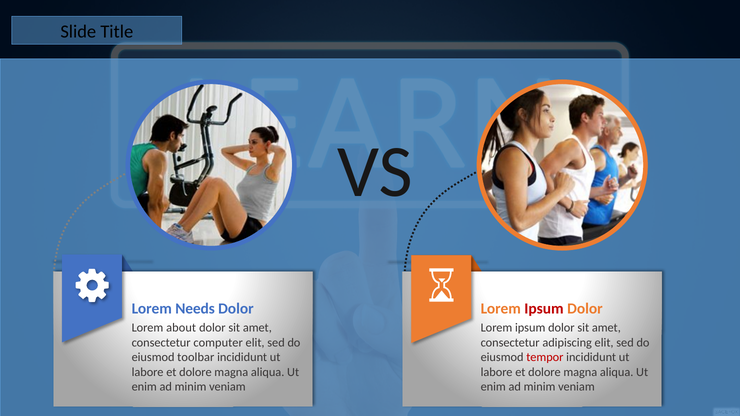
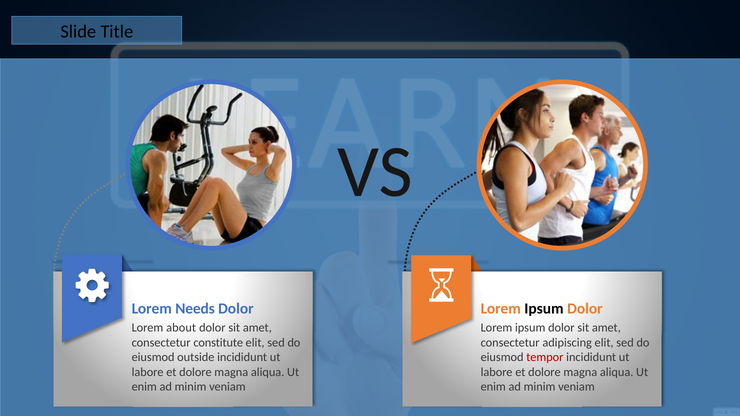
Ipsum at (544, 309) colour: red -> black
computer: computer -> constitute
toolbar: toolbar -> outside
